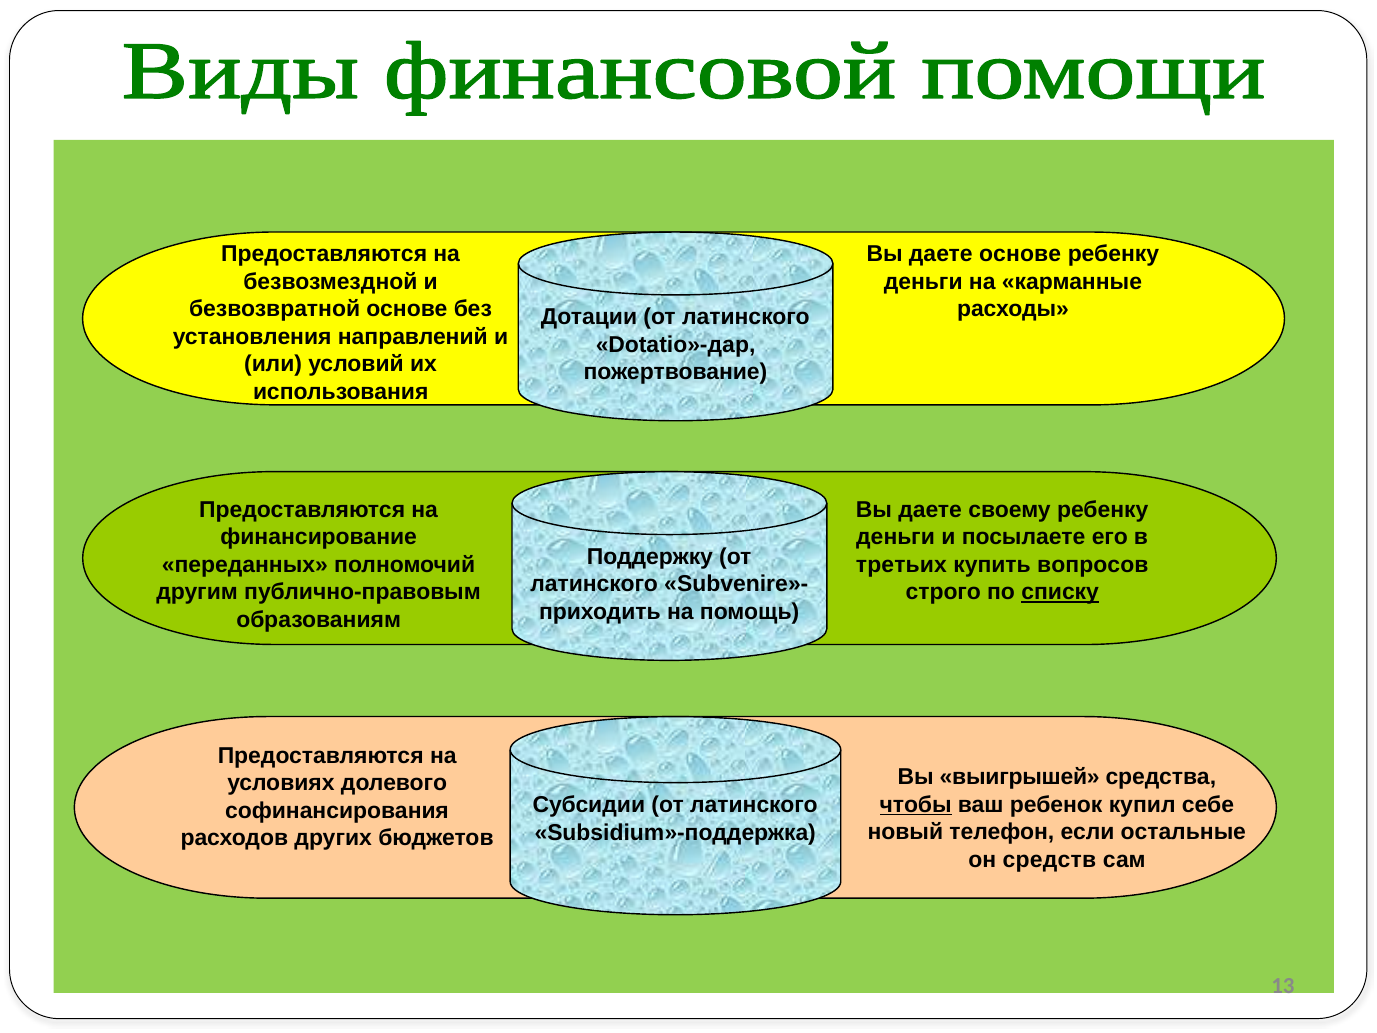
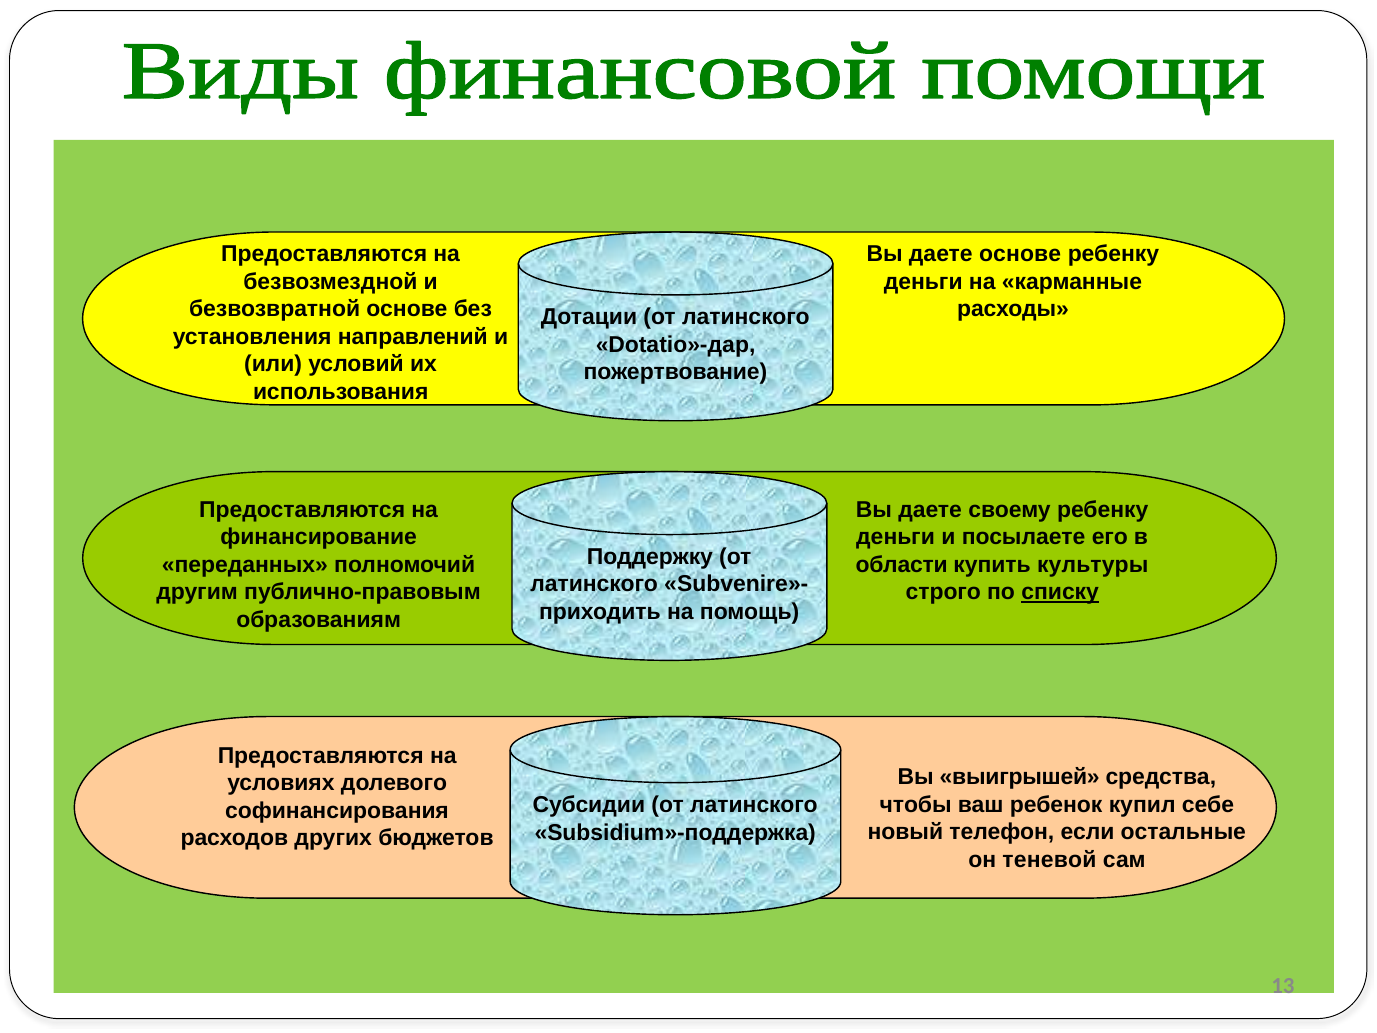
третьих: третьих -> области
вопросов: вопросов -> культуры
чтобы underline: present -> none
средств: средств -> теневой
